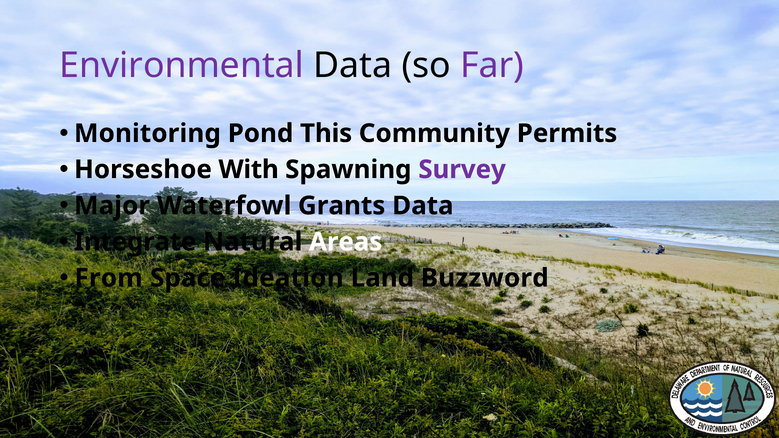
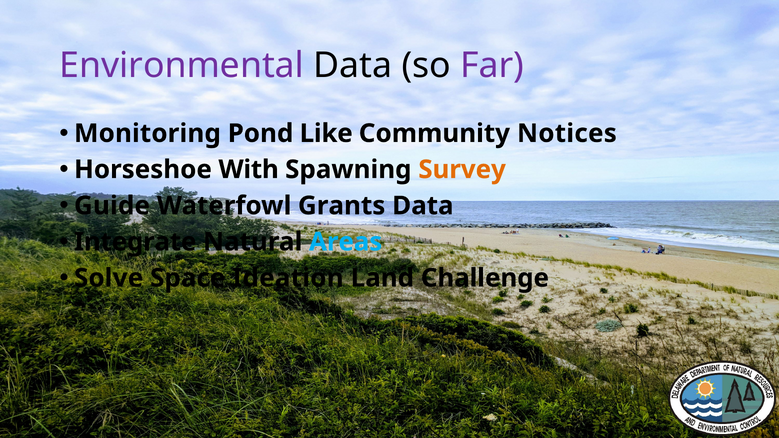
This: This -> Like
Permits: Permits -> Notices
Survey colour: purple -> orange
Major: Major -> Guide
Areas colour: white -> light blue
From: From -> Solve
Buzzword: Buzzword -> Challenge
